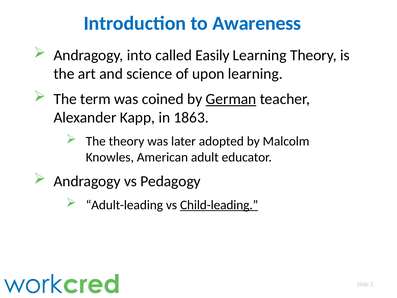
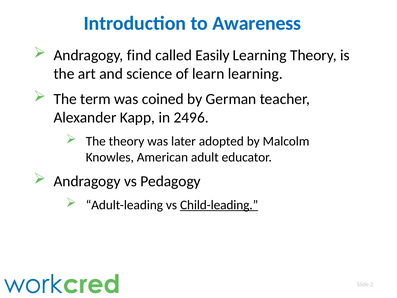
into: into -> find
upon: upon -> learn
German underline: present -> none
1863: 1863 -> 2496
